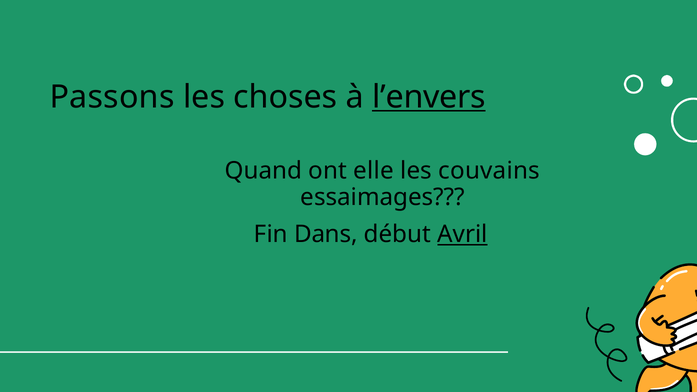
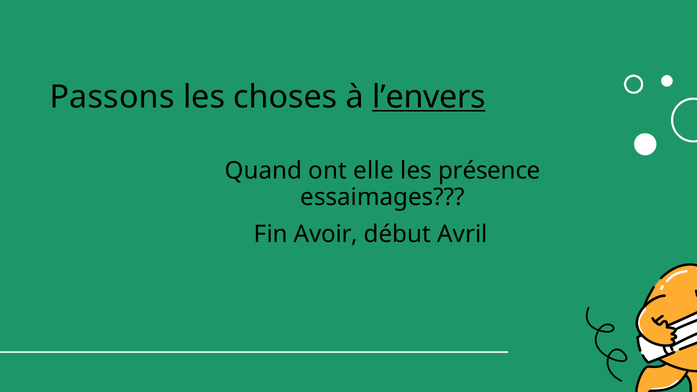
couvains: couvains -> présence
Dans: Dans -> Avoir
Avril underline: present -> none
